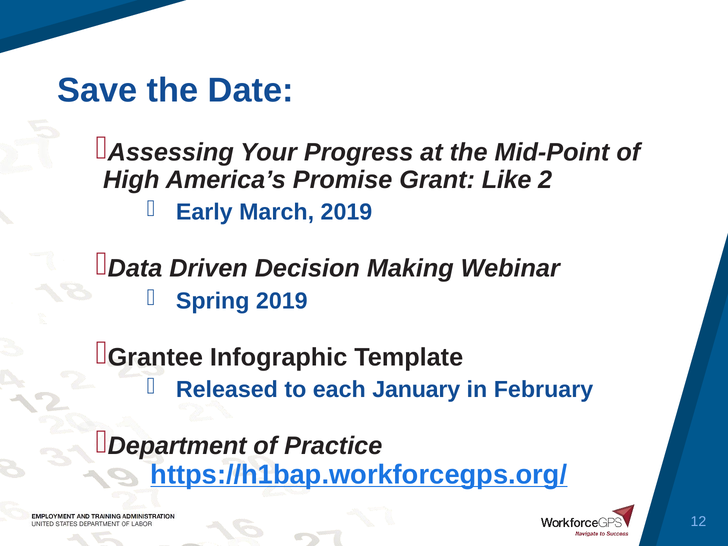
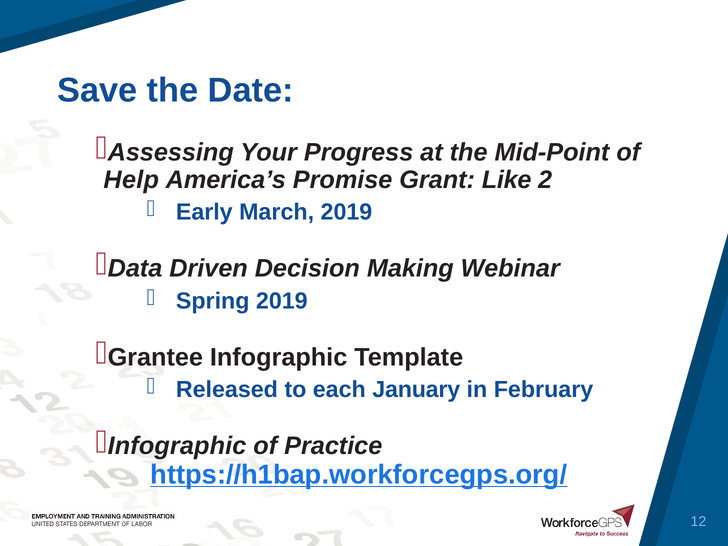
High: High -> Help
Department at (177, 446): Department -> Infographic
